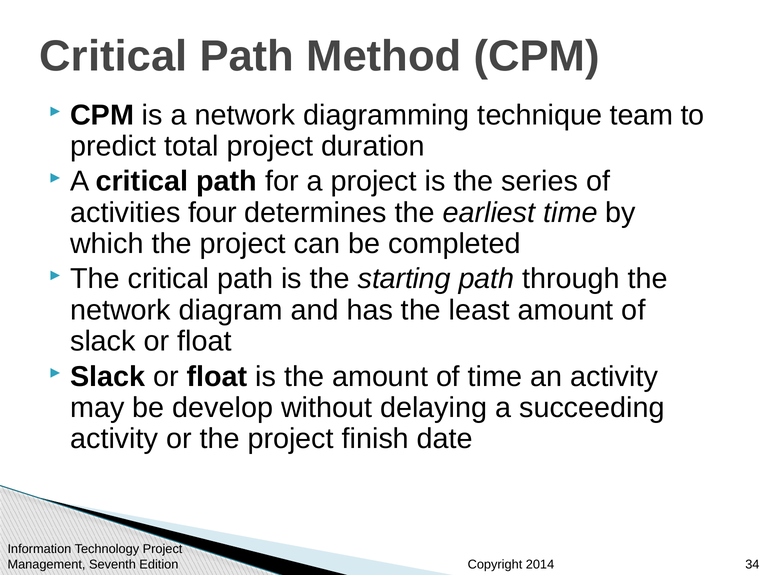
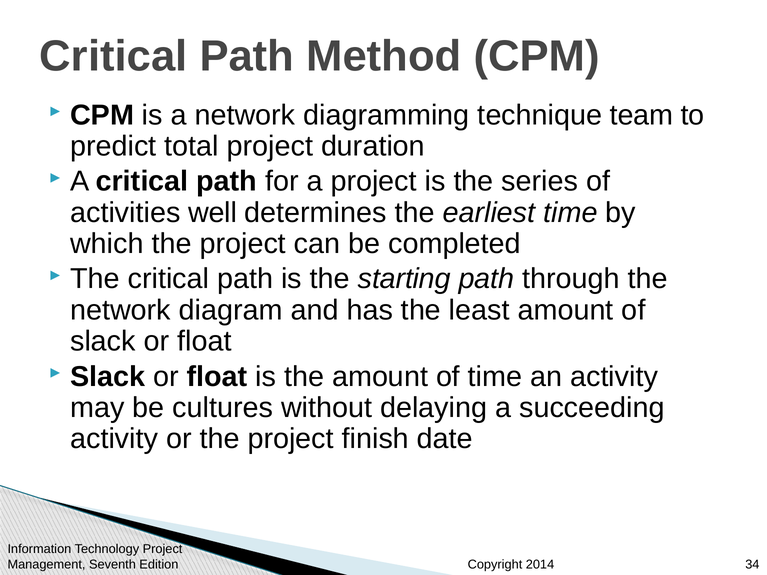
four: four -> well
develop: develop -> cultures
